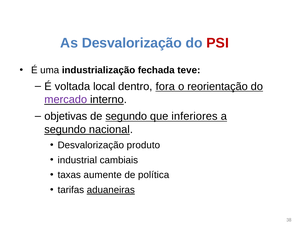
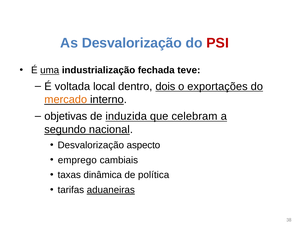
uma underline: none -> present
fora: fora -> dois
reorientação: reorientação -> exportações
mercado colour: purple -> orange
de segundo: segundo -> induzida
inferiores: inferiores -> celebram
produto: produto -> aspecto
industrial: industrial -> emprego
aumente: aumente -> dinâmica
